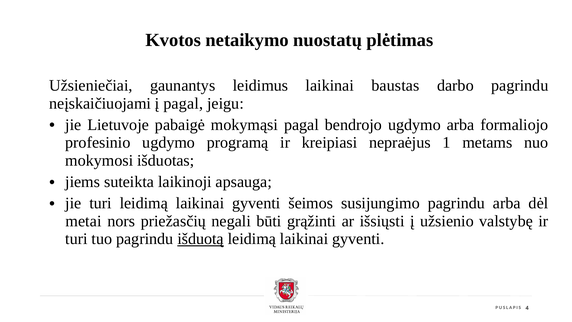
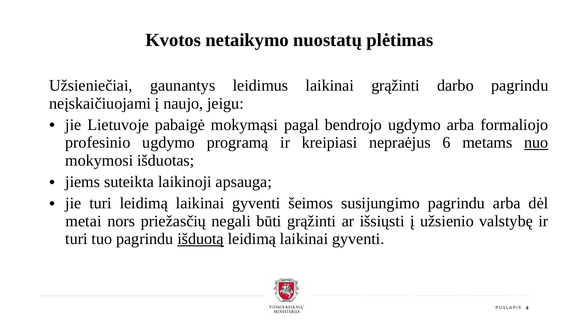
laikinai baustas: baustas -> grąžinti
į pagal: pagal -> naujo
1: 1 -> 6
nuo underline: none -> present
